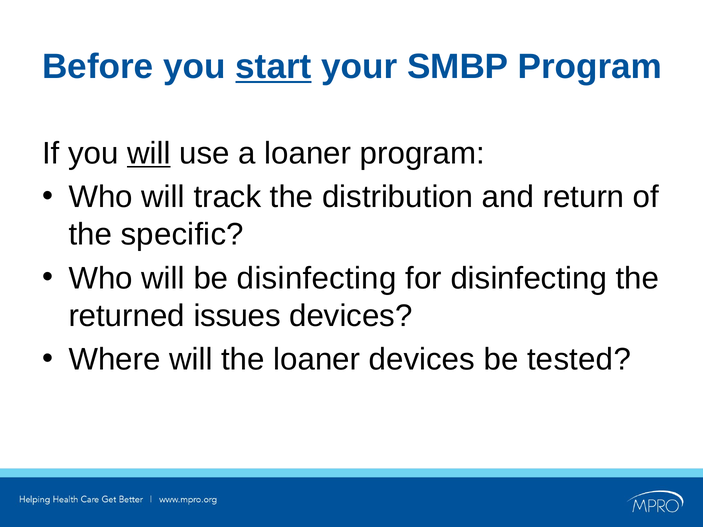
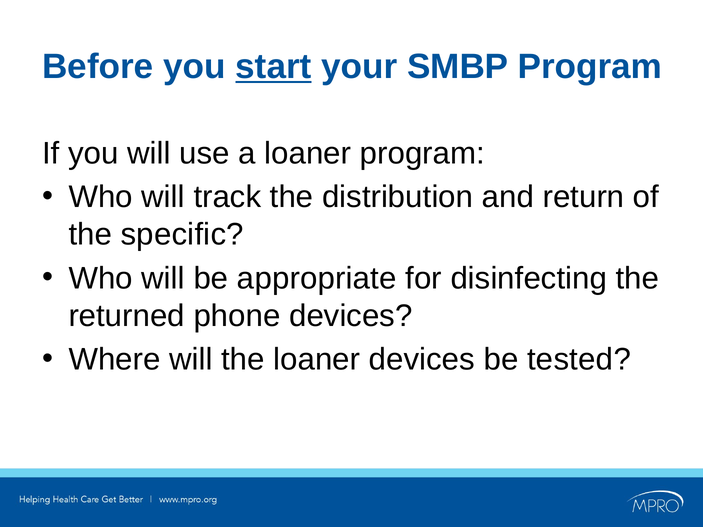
will at (149, 153) underline: present -> none
be disinfecting: disinfecting -> appropriate
issues: issues -> phone
